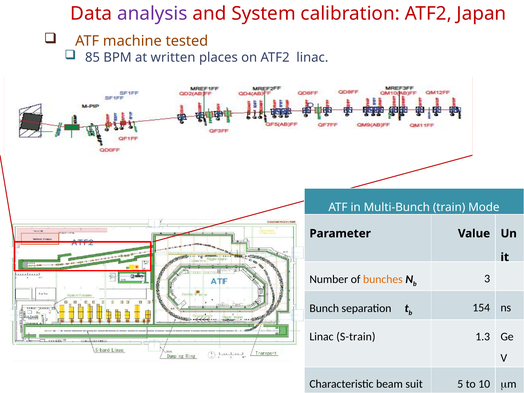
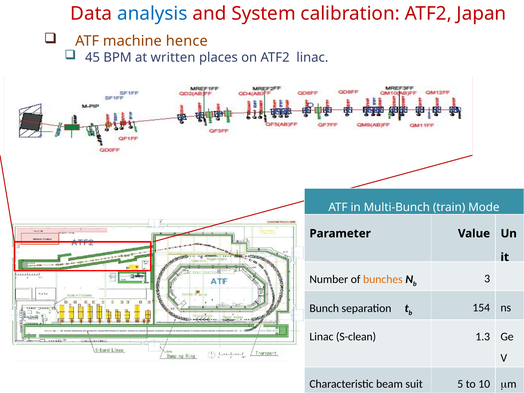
analysis colour: purple -> blue
tested: tested -> hence
85: 85 -> 45
S-train: S-train -> S-clean
